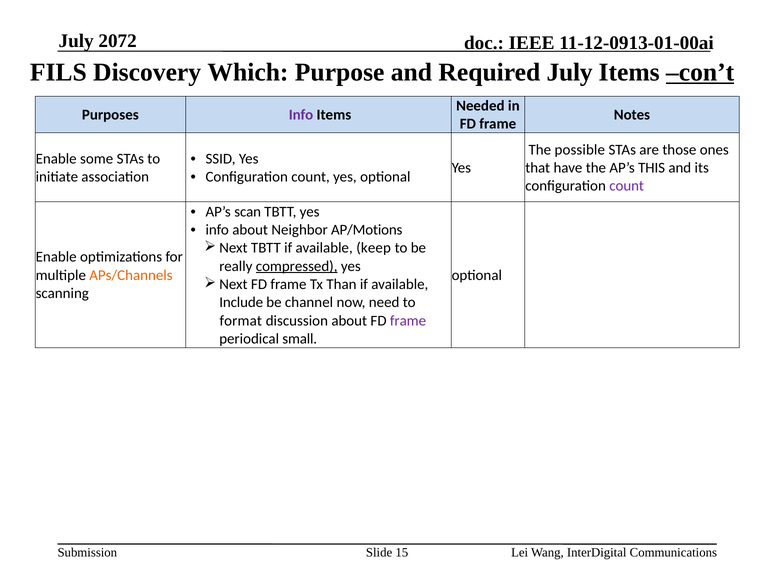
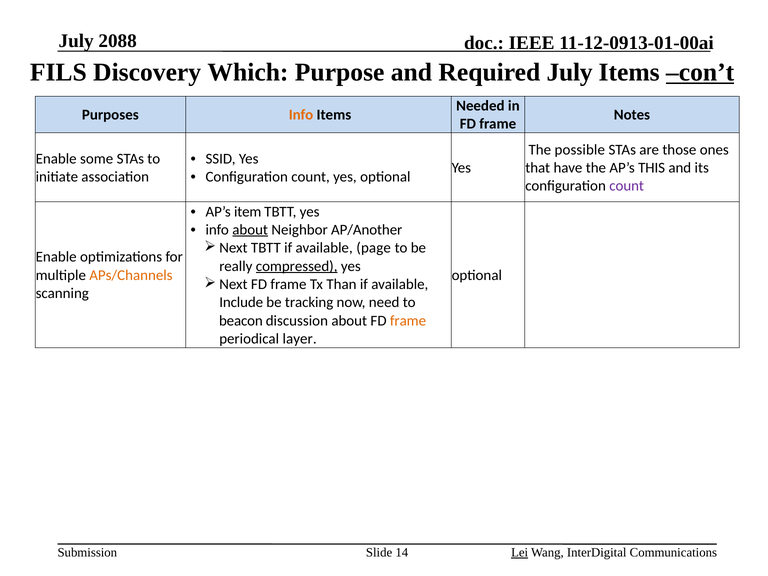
2072: 2072 -> 2088
Info at (301, 115) colour: purple -> orange
scan: scan -> item
about at (250, 230) underline: none -> present
AP/Motions: AP/Motions -> AP/Another
keep: keep -> page
channel: channel -> tracking
format: format -> beacon
frame at (408, 321) colour: purple -> orange
small: small -> layer
15: 15 -> 14
Lei underline: none -> present
